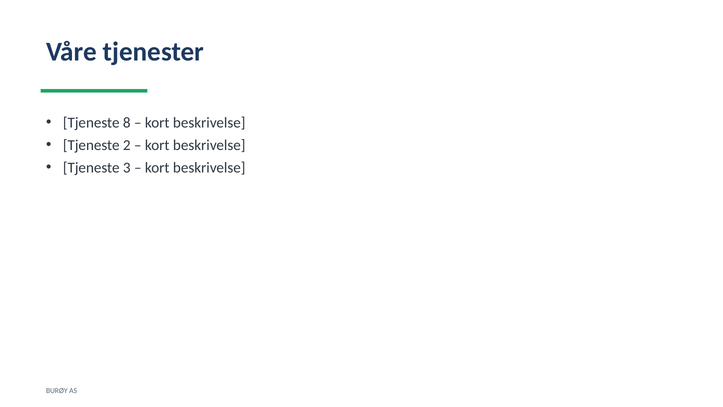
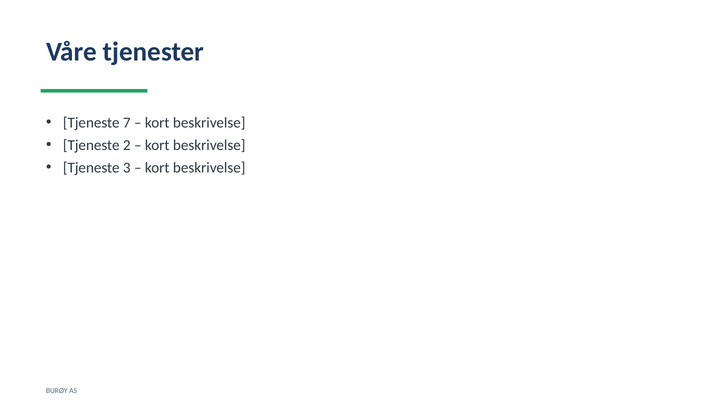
8: 8 -> 7
